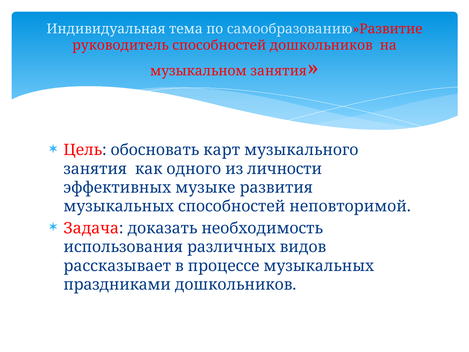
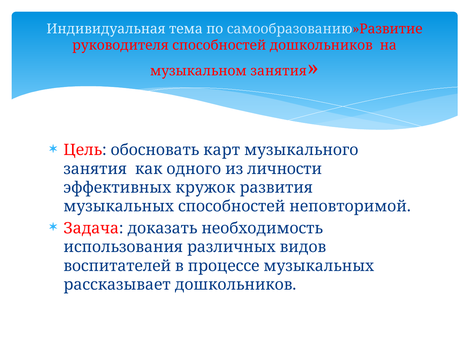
руководитель: руководитель -> руководителя
музыке: музыке -> кружок
рассказывает: рассказывает -> воспитателей
праздниками: праздниками -> рассказывает
